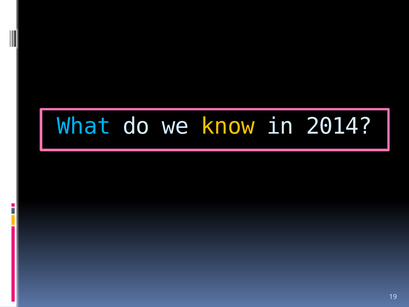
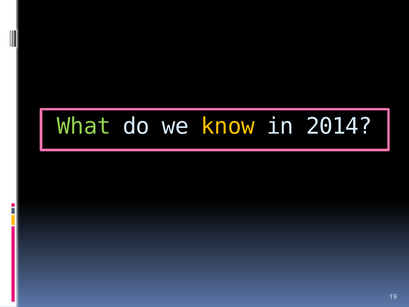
What colour: light blue -> light green
